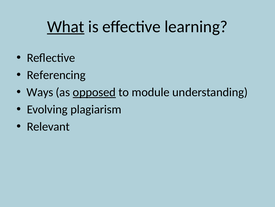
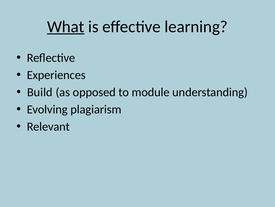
Referencing: Referencing -> Experiences
Ways: Ways -> Build
opposed underline: present -> none
